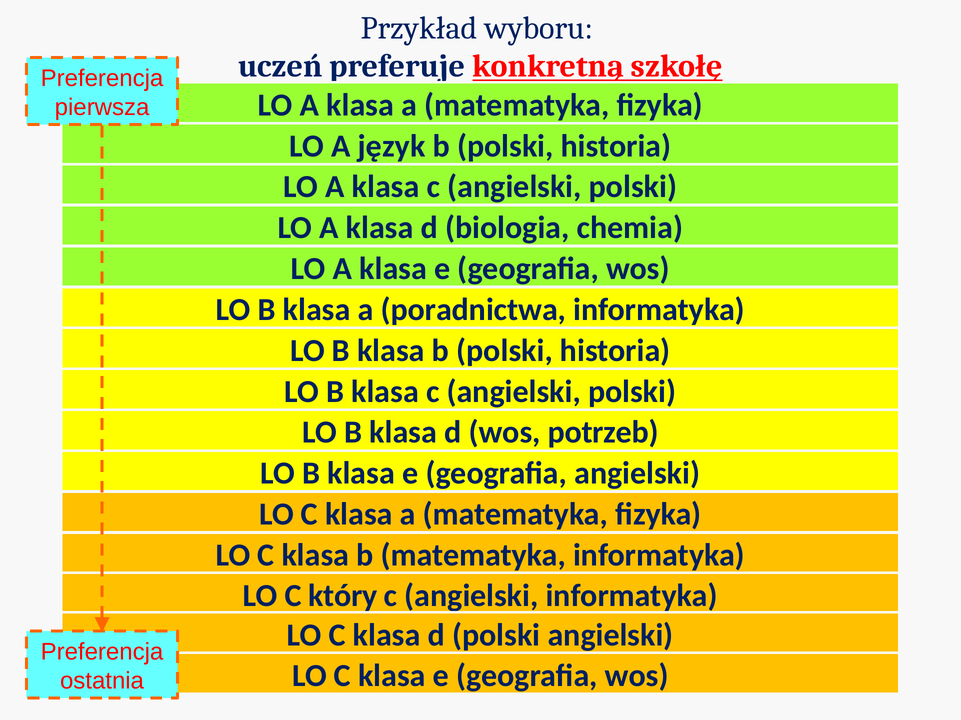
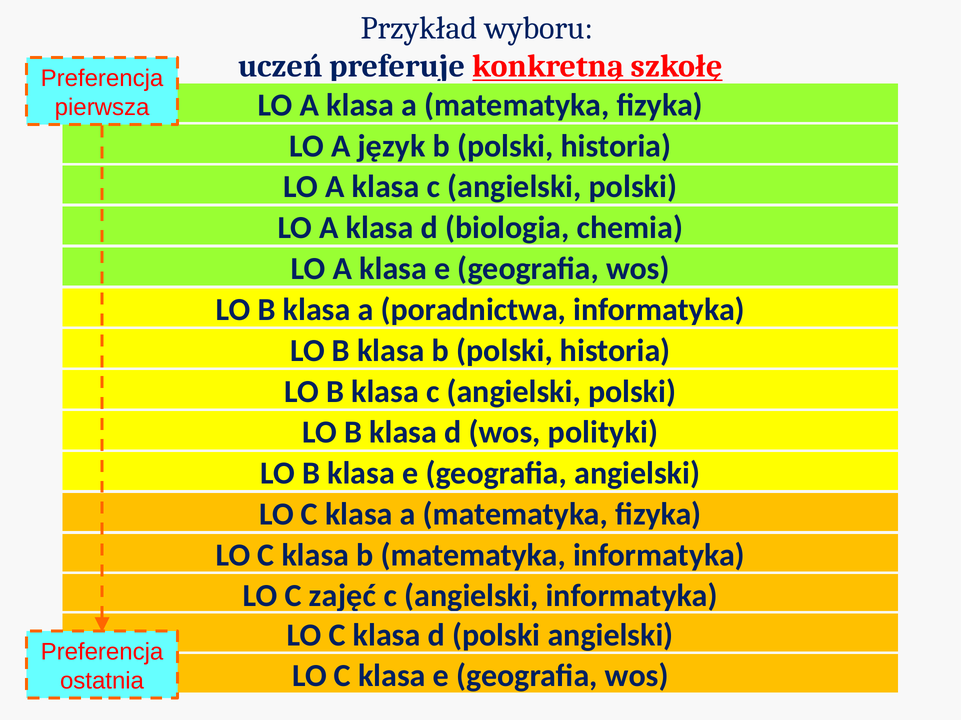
potrzeb: potrzeb -> polityki
który: który -> zajęć
